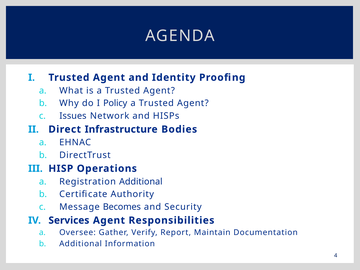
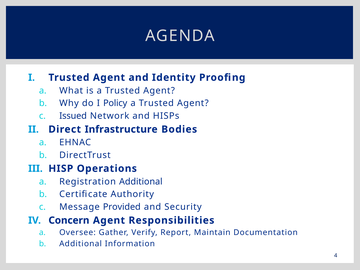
Issues: Issues -> Issued
Becomes: Becomes -> Provided
Services: Services -> Concern
